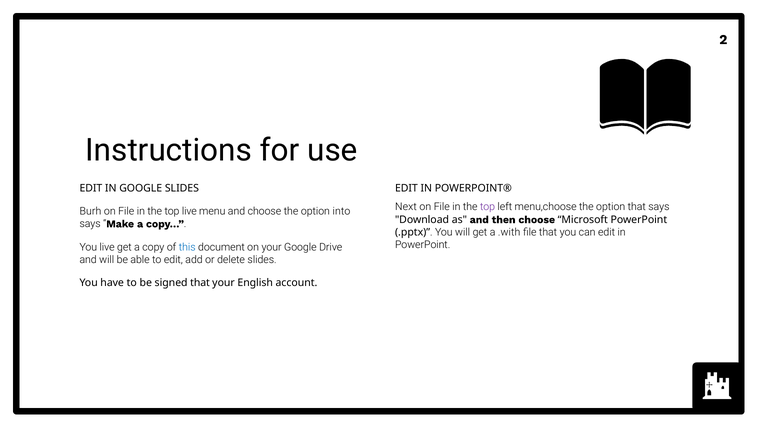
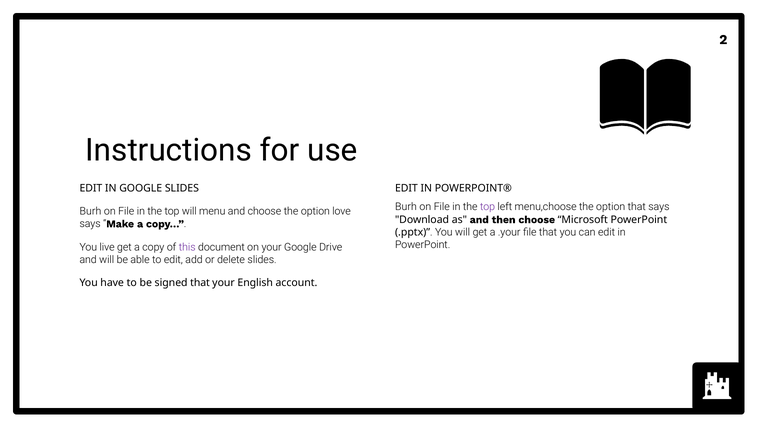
Next at (406, 207): Next -> Burh
top live: live -> will
into: into -> love
.with: .with -> .your
this colour: blue -> purple
